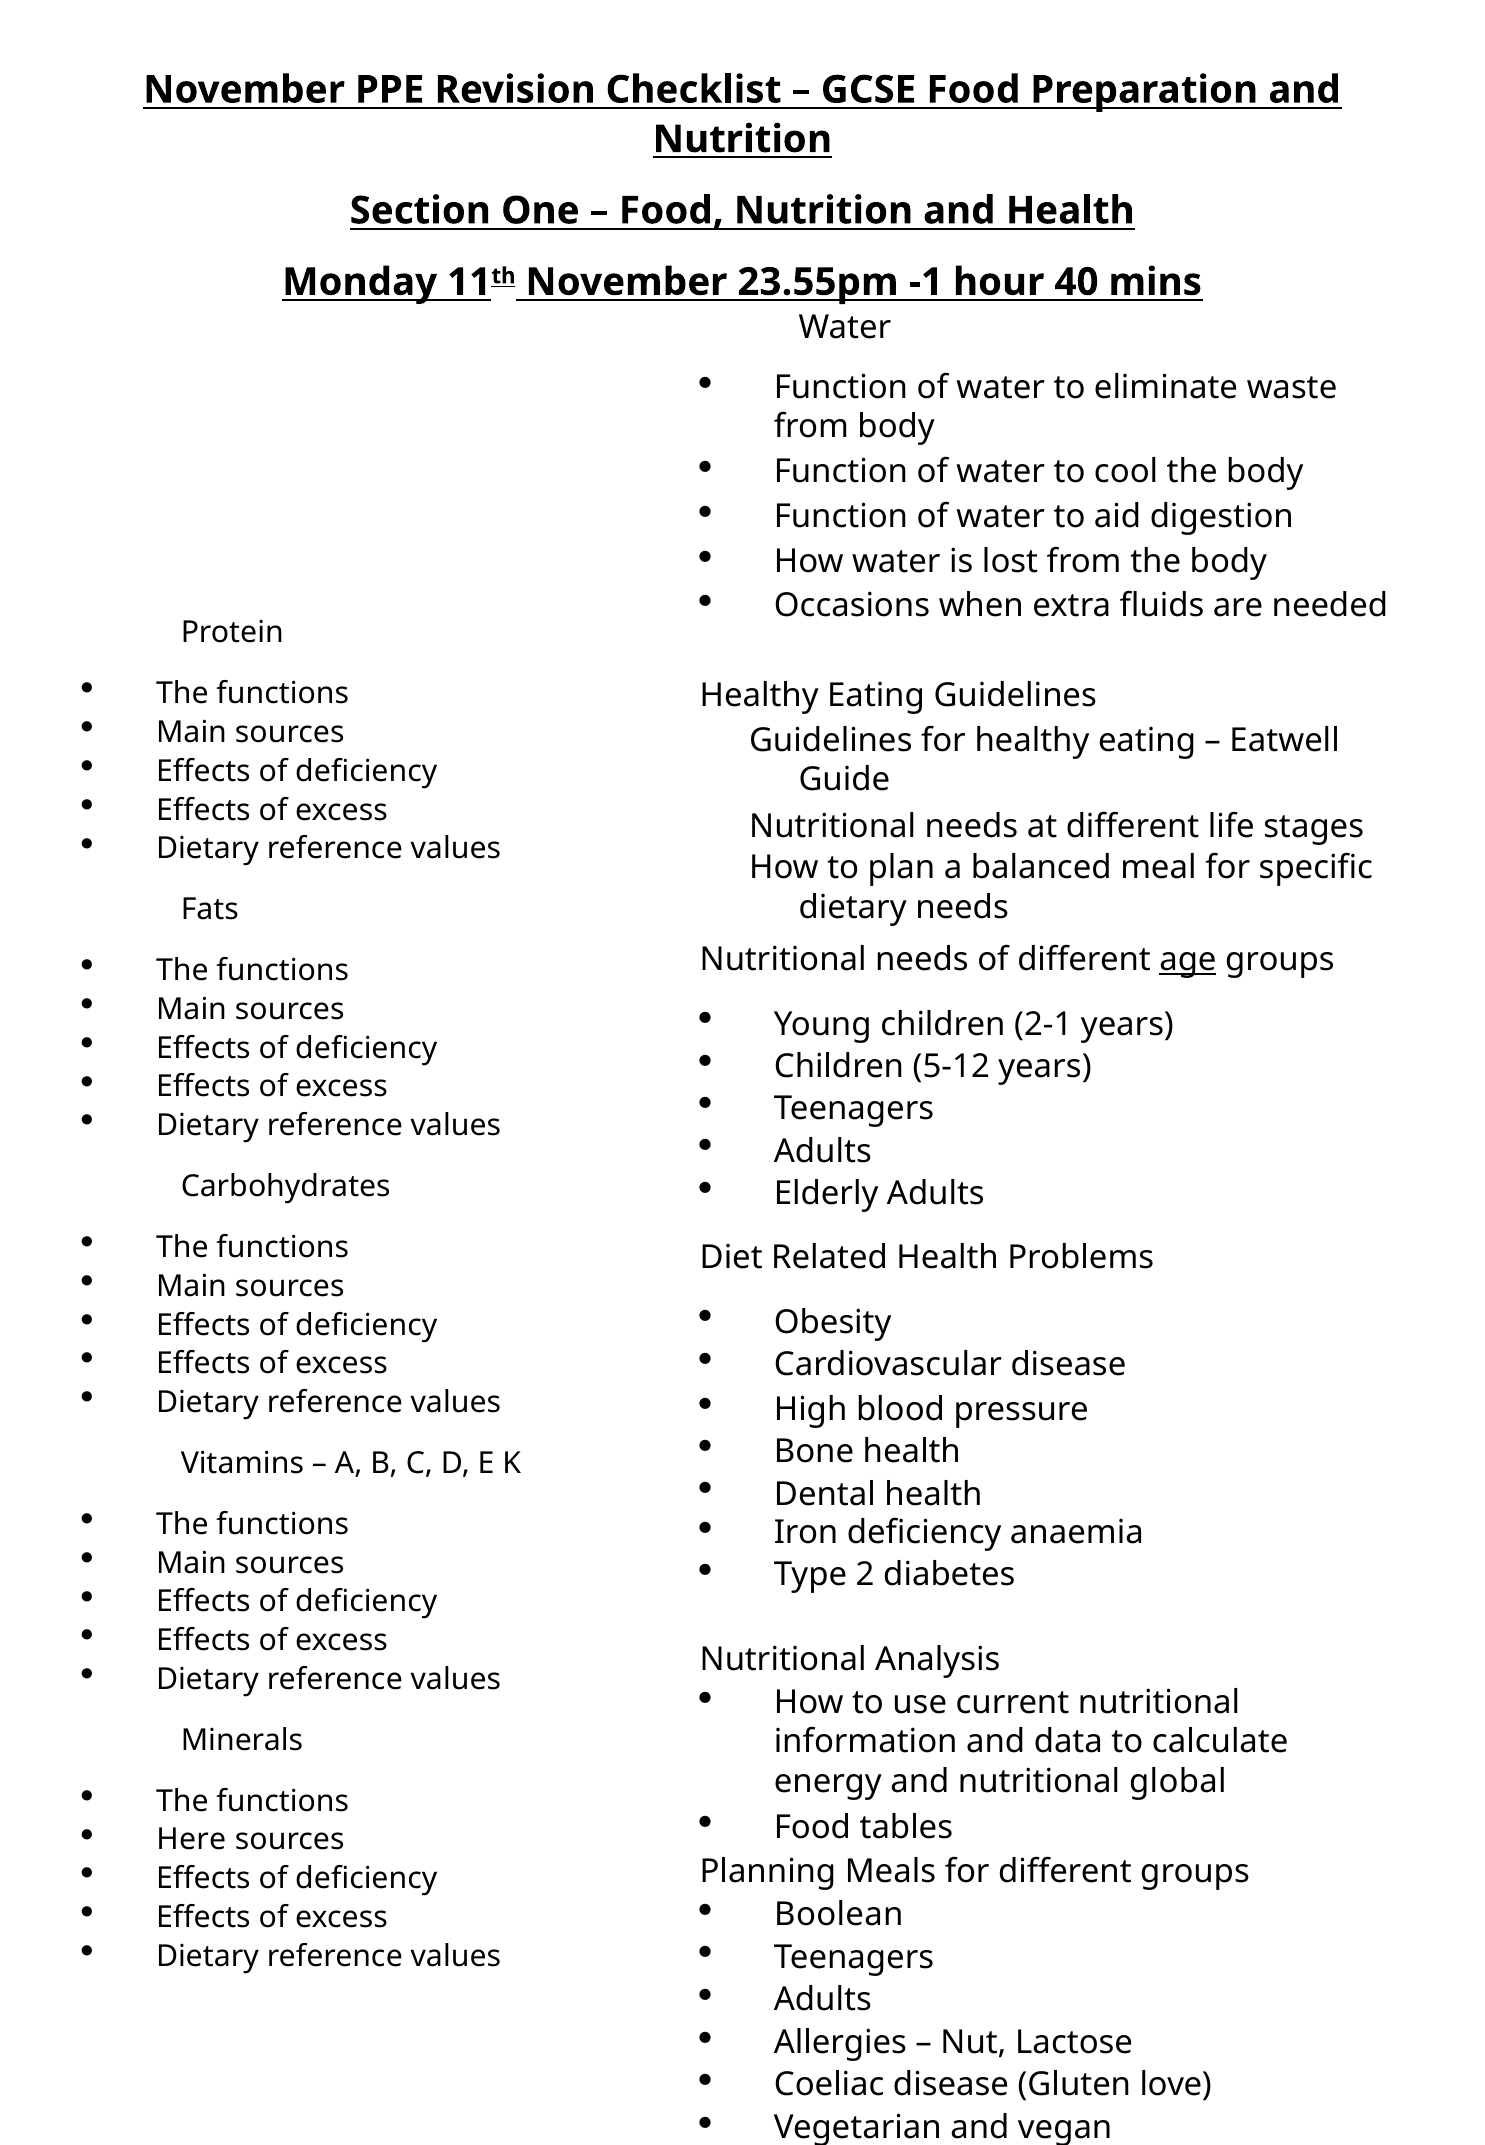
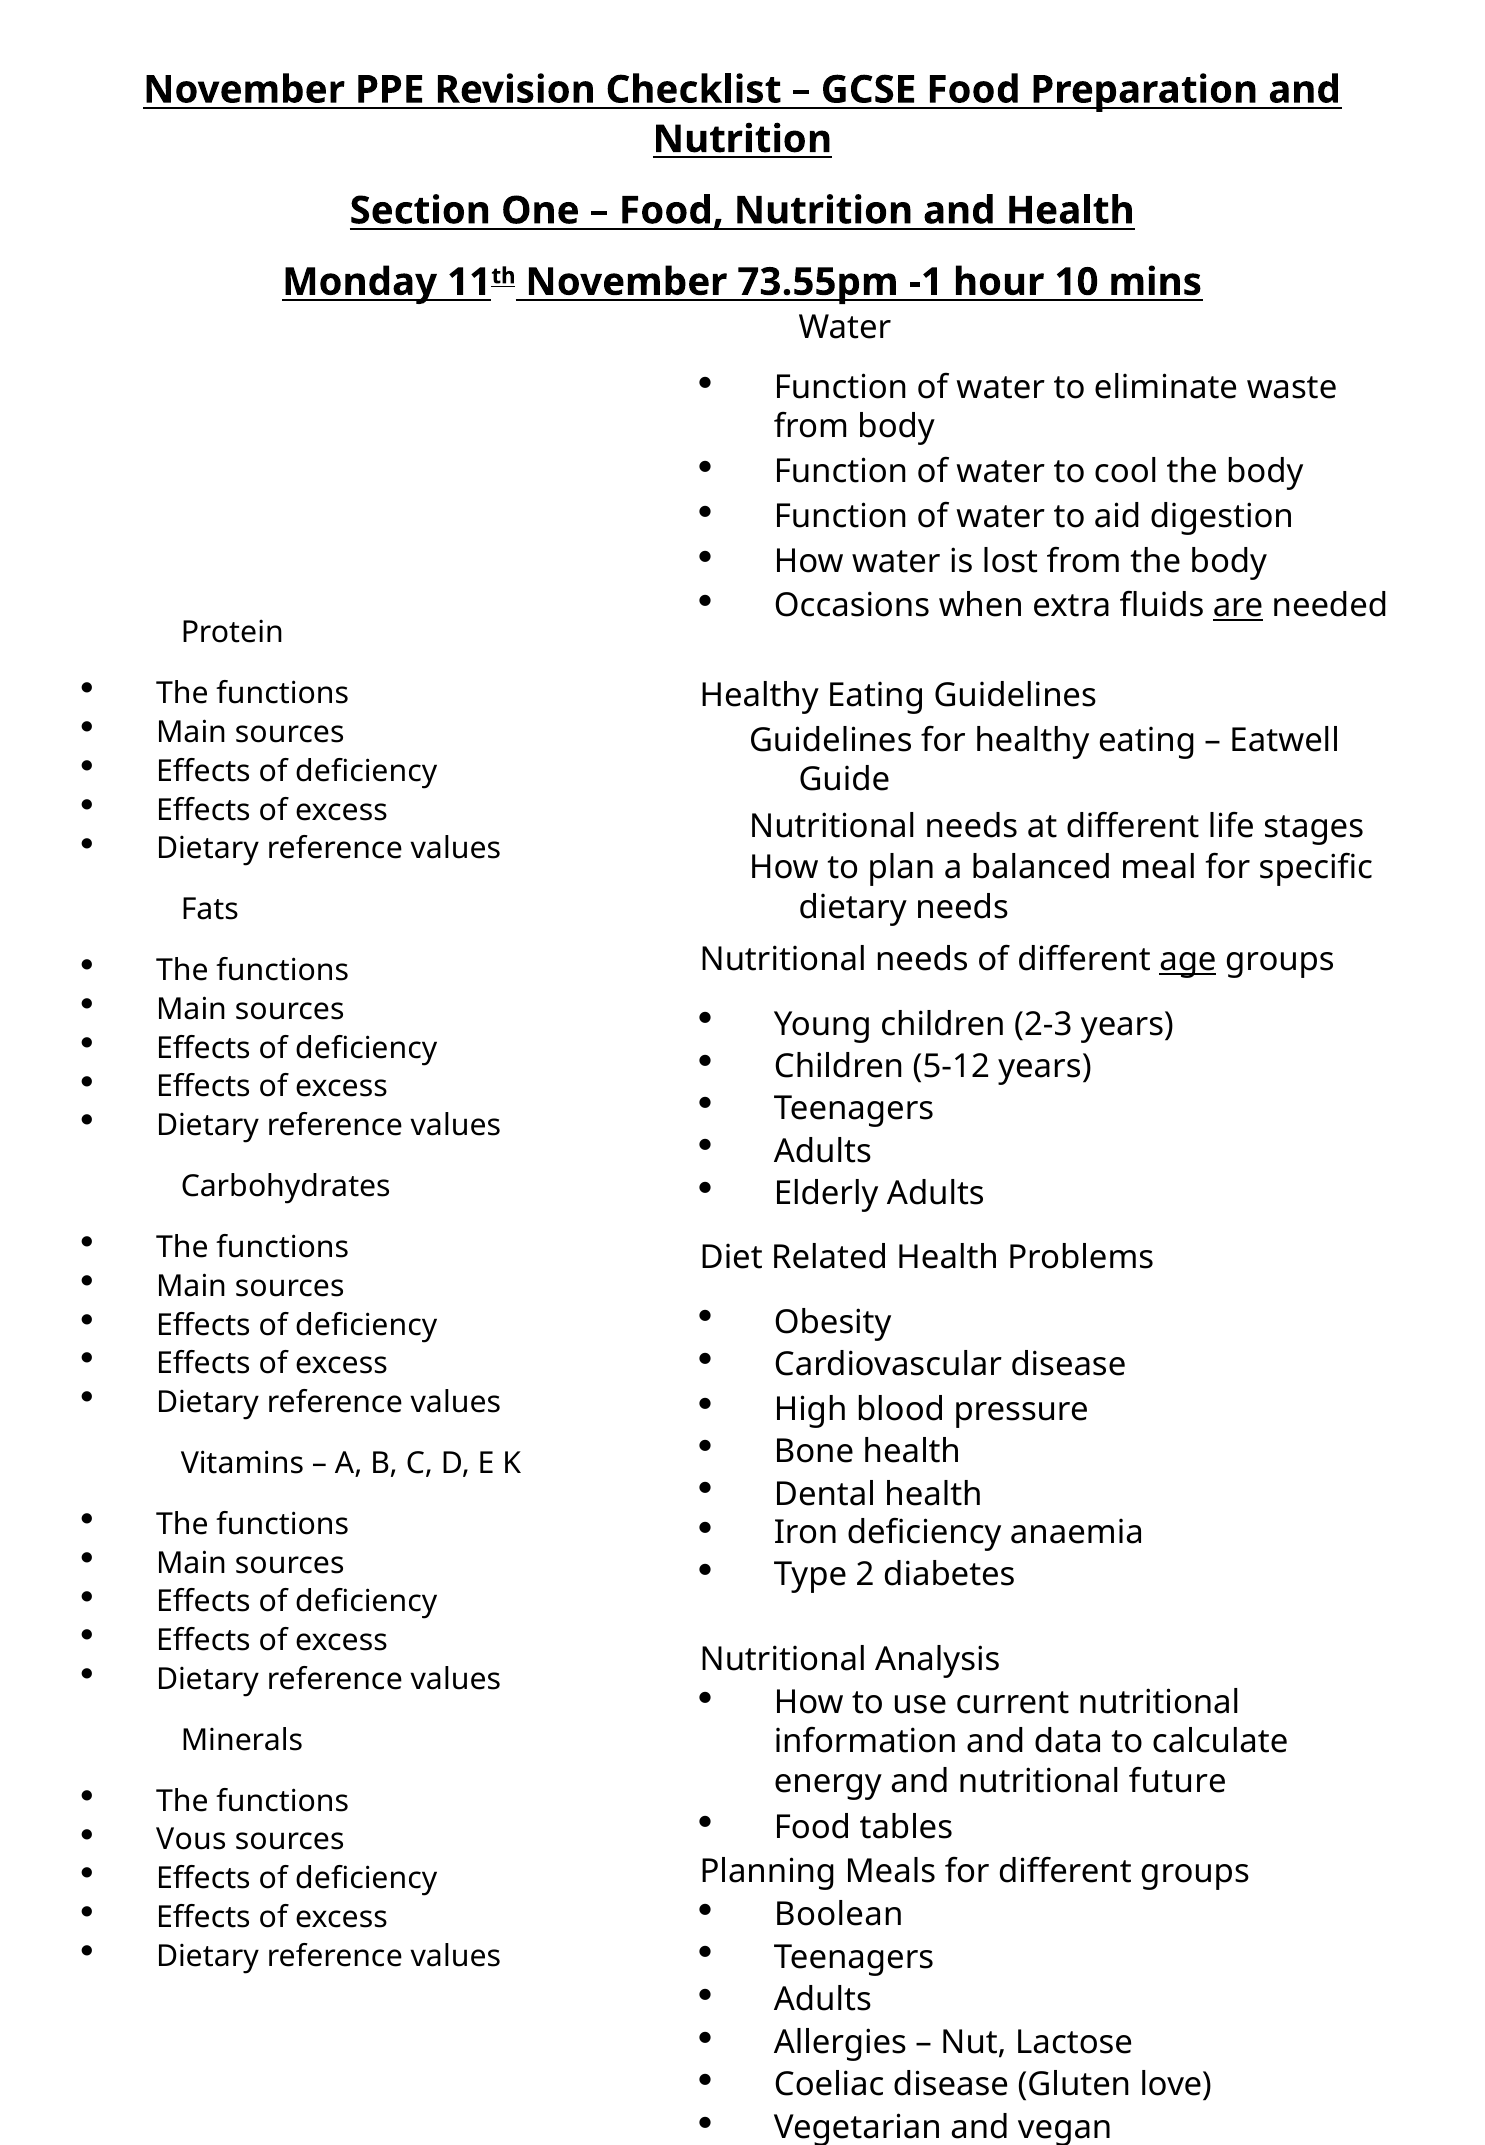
23.55pm: 23.55pm -> 73.55pm
40: 40 -> 10
are underline: none -> present
2-1: 2-1 -> 2-3
global: global -> future
Here: Here -> Vous
